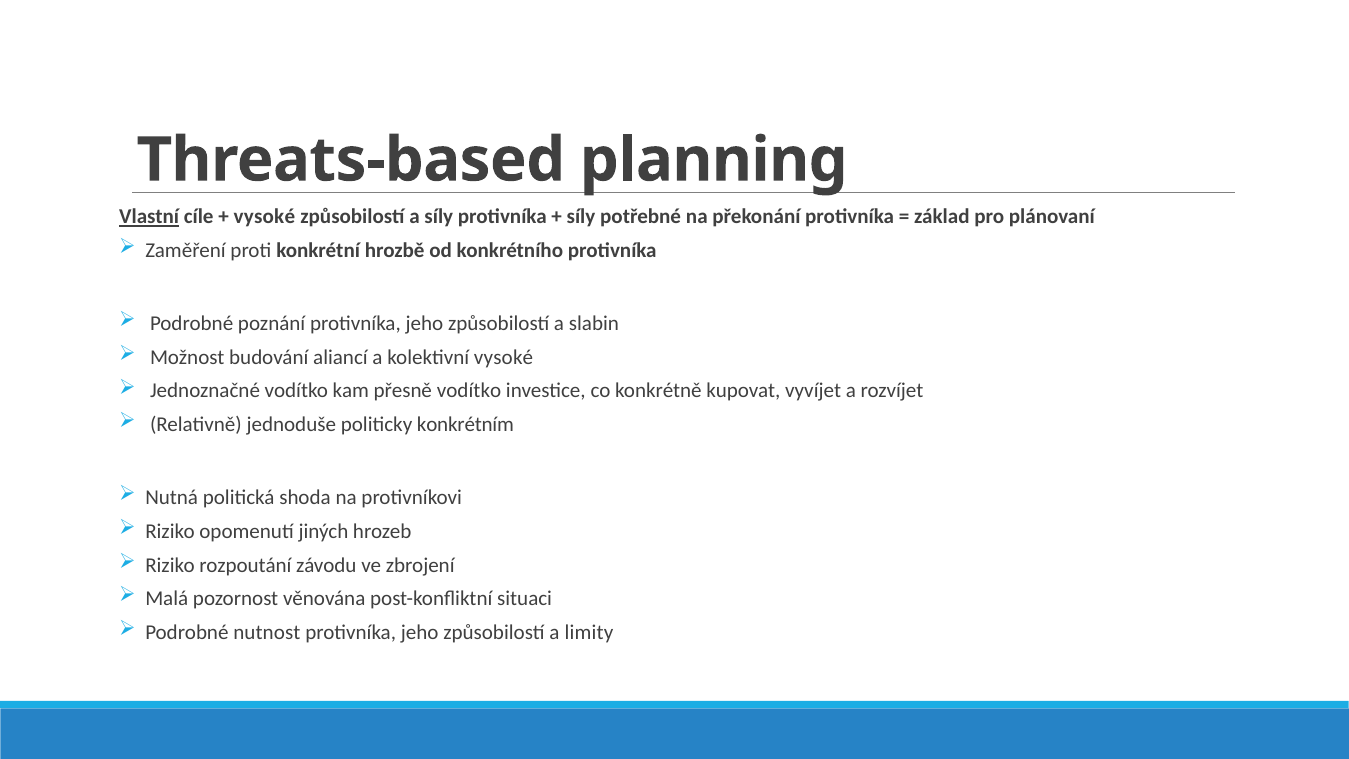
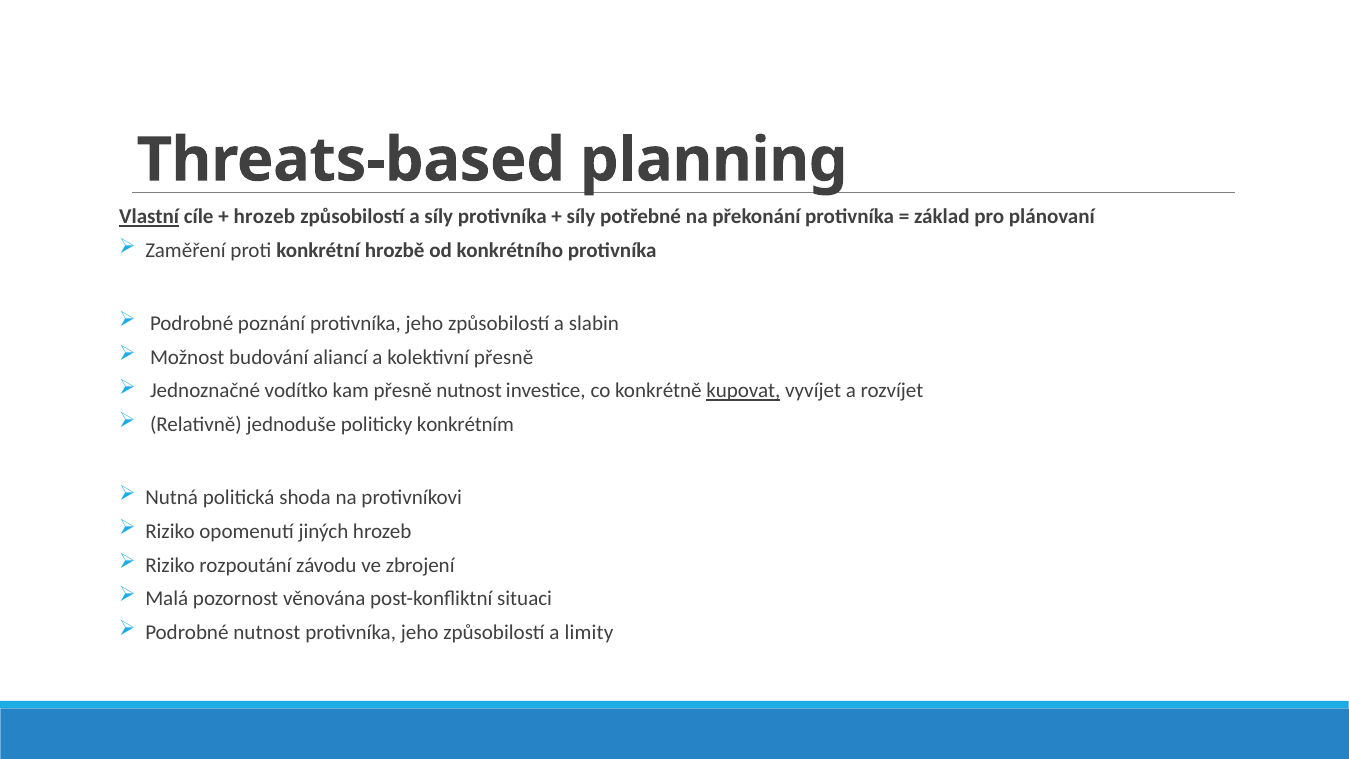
vysoké at (264, 217): vysoké -> hrozeb
kolektivní vysoké: vysoké -> přesně
přesně vodítko: vodítko -> nutnost
kupovat underline: none -> present
